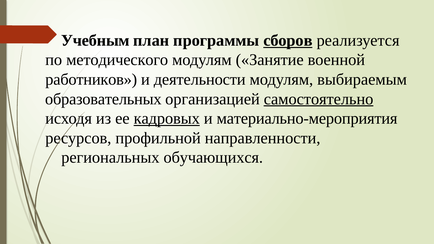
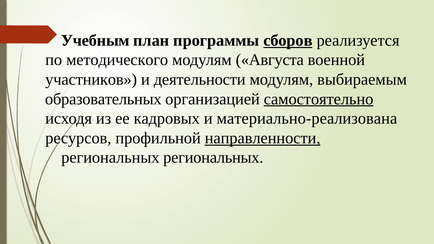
Занятие: Занятие -> Августа
работников: работников -> участников
кадровых underline: present -> none
материально-мероприятия: материально-мероприятия -> материально-реализована
направленности underline: none -> present
региональных обучающихся: обучающихся -> региональных
